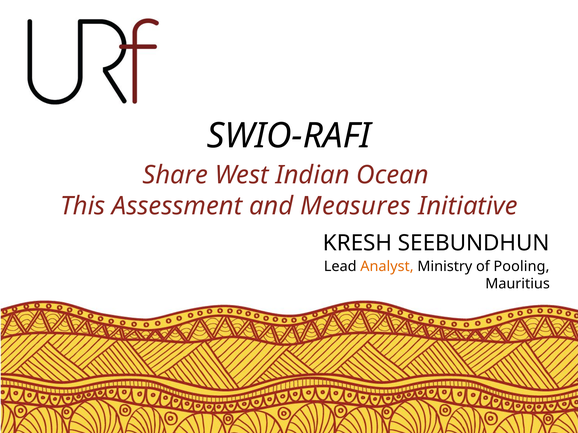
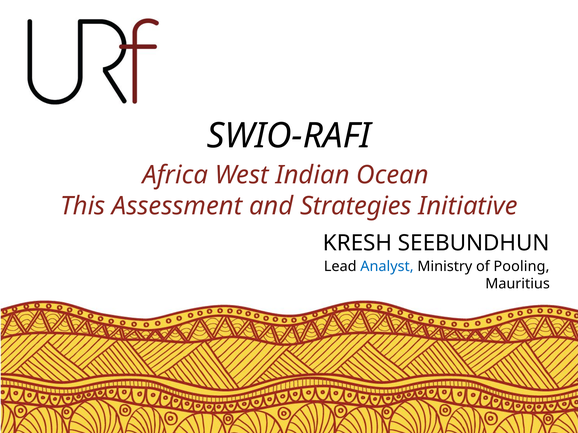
Share: Share -> Africa
Measures: Measures -> Strategies
Analyst colour: orange -> blue
